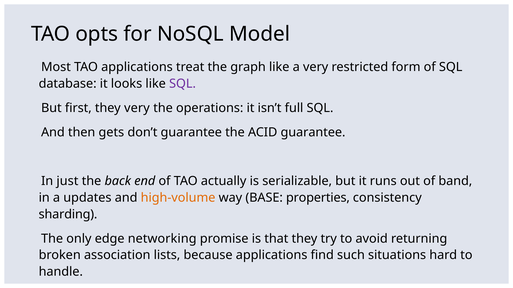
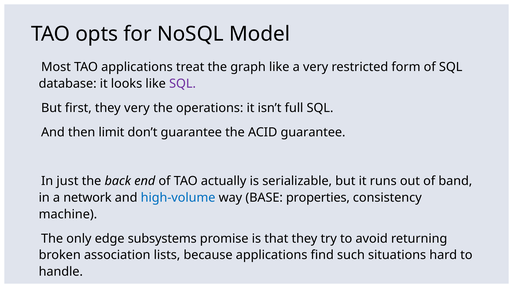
gets: gets -> limit
updates: updates -> network
high-volume colour: orange -> blue
sharding: sharding -> machine
networking: networking -> subsystems
